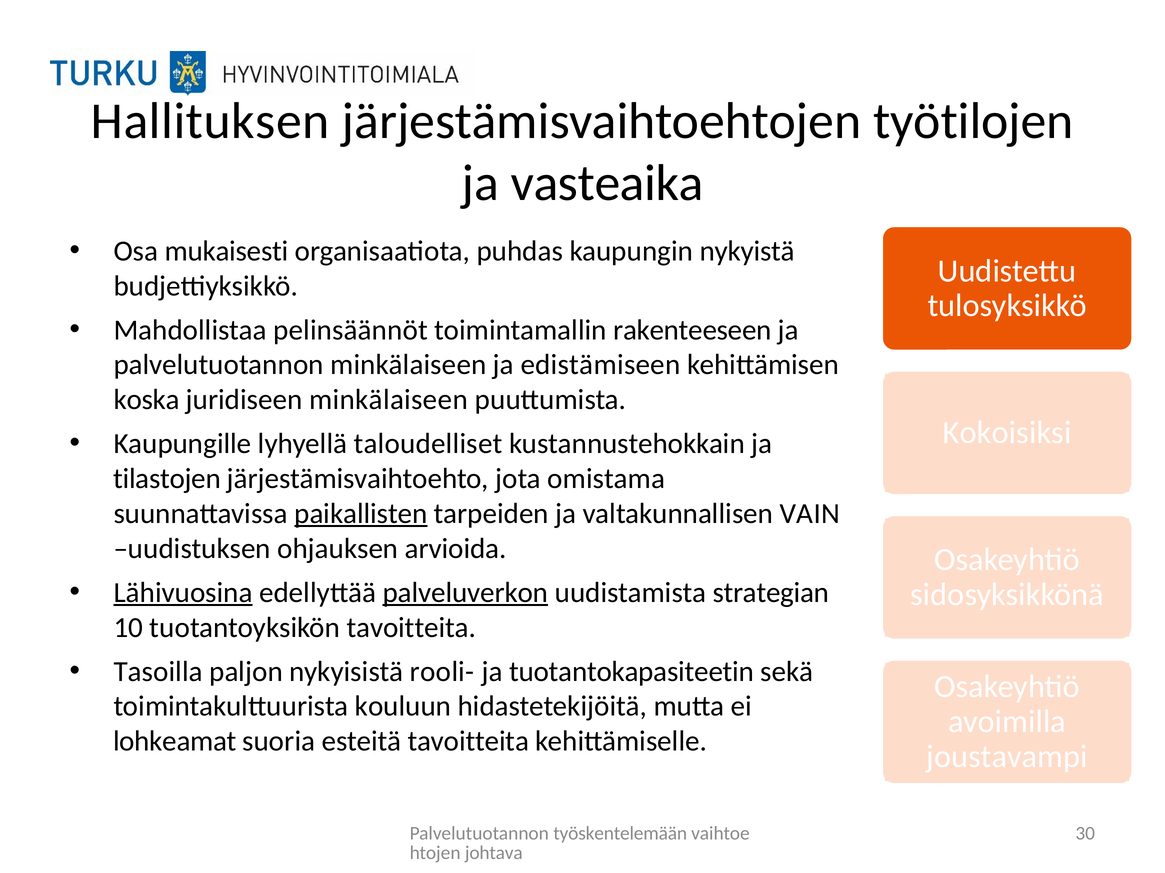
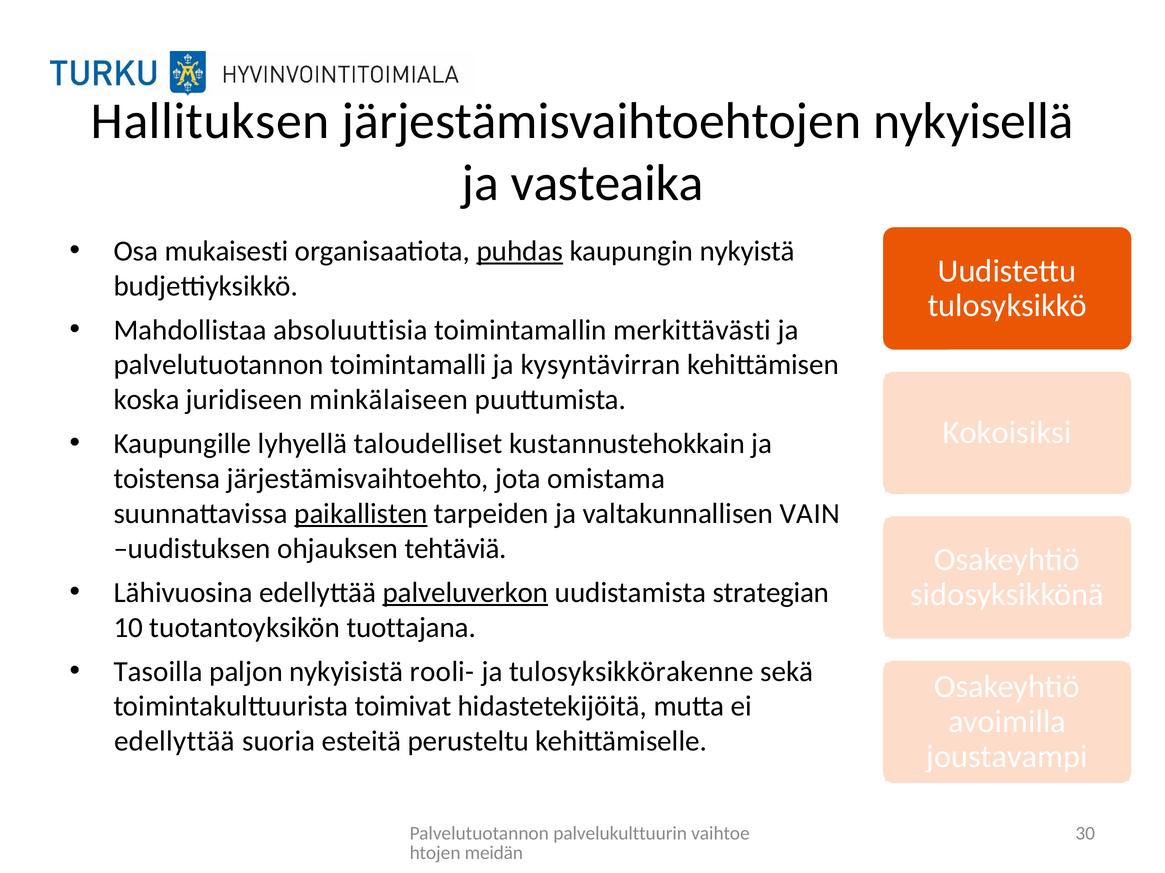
työtilojen: työtilojen -> nykyisellä
puhdas underline: none -> present
pelinsäännöt: pelinsäännöt -> absoluuttisia
rakenteeseen: rakenteeseen -> merkittävästi
palvelutuotannon minkälaiseen: minkälaiseen -> toimintamalli
edistämiseen: edistämiseen -> kysyntävirran
tilastojen: tilastojen -> toistensa
arvioida: arvioida -> tehtäviä
Lähivuosina underline: present -> none
tuotantoyksikön tavoitteita: tavoitteita -> tuottajana
tuotantokapasiteetin: tuotantokapasiteetin -> tulosyksikkörakenne
kouluun: kouluun -> toimivat
lohkeamat at (175, 742): lohkeamat -> edellyttää
esteitä tavoitteita: tavoitteita -> perusteltu
työskentelemään: työskentelemään -> palvelukulttuurin
johtava: johtava -> meidän
